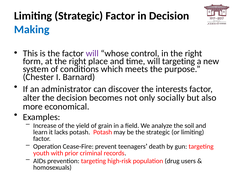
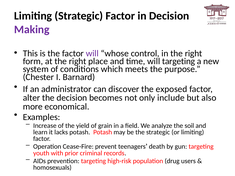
Making colour: blue -> purple
interests: interests -> exposed
socially: socially -> include
